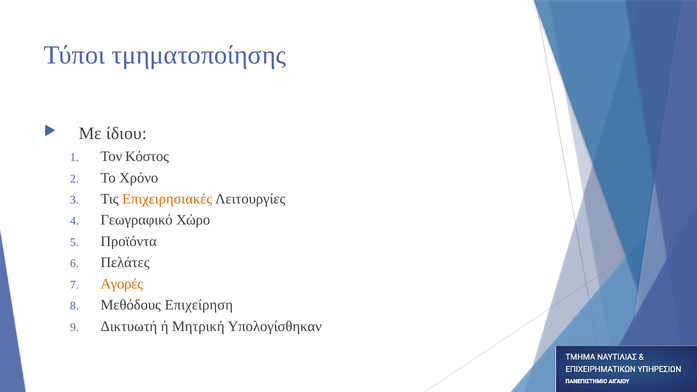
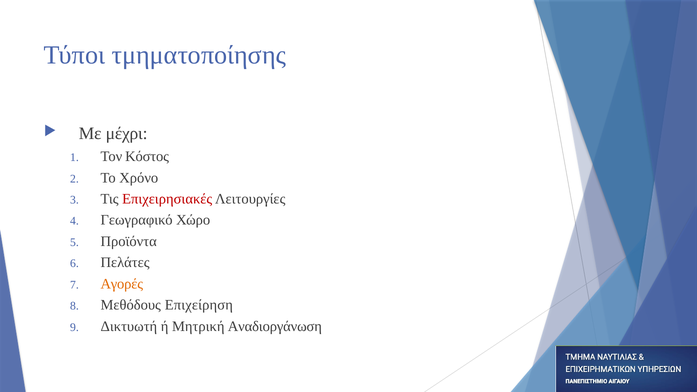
ίδιου: ίδιου -> μέχρι
Επιχειρησιακές colour: orange -> red
Υπολογίσθηκαν: Υπολογίσθηκαν -> Αναδιοργάνωση
